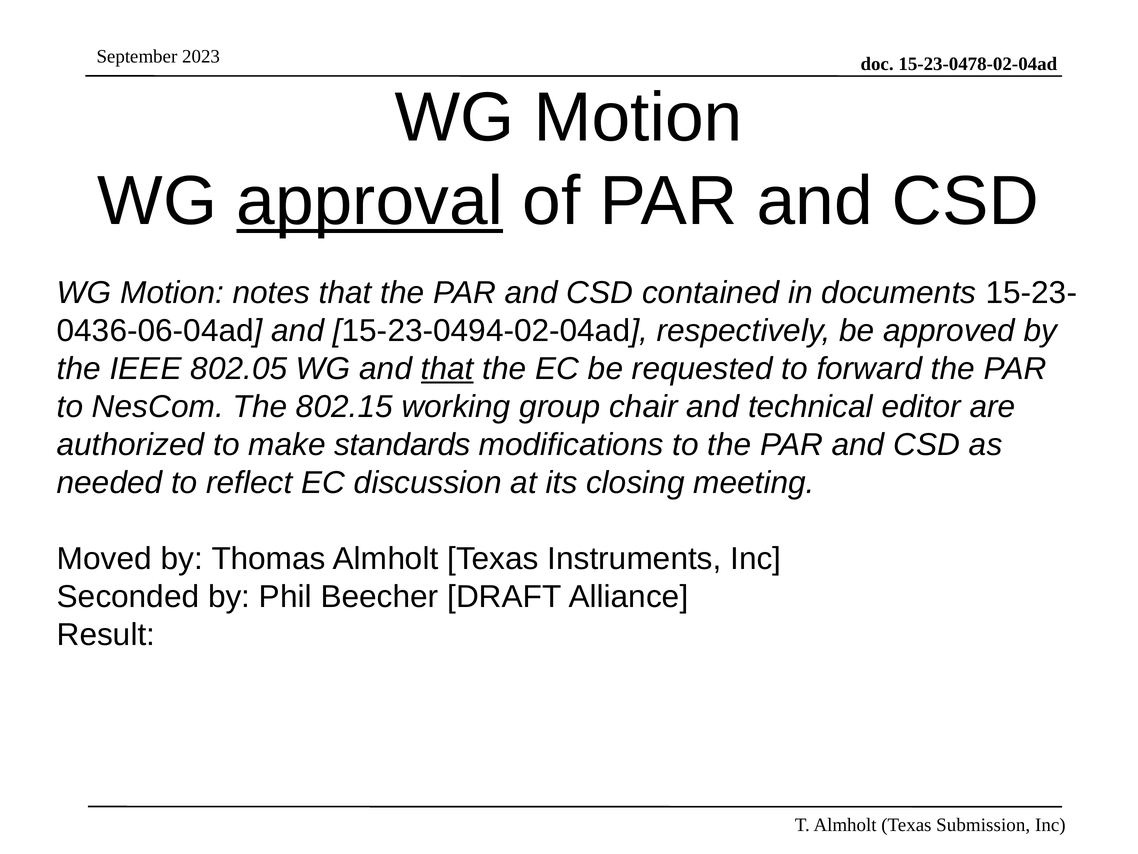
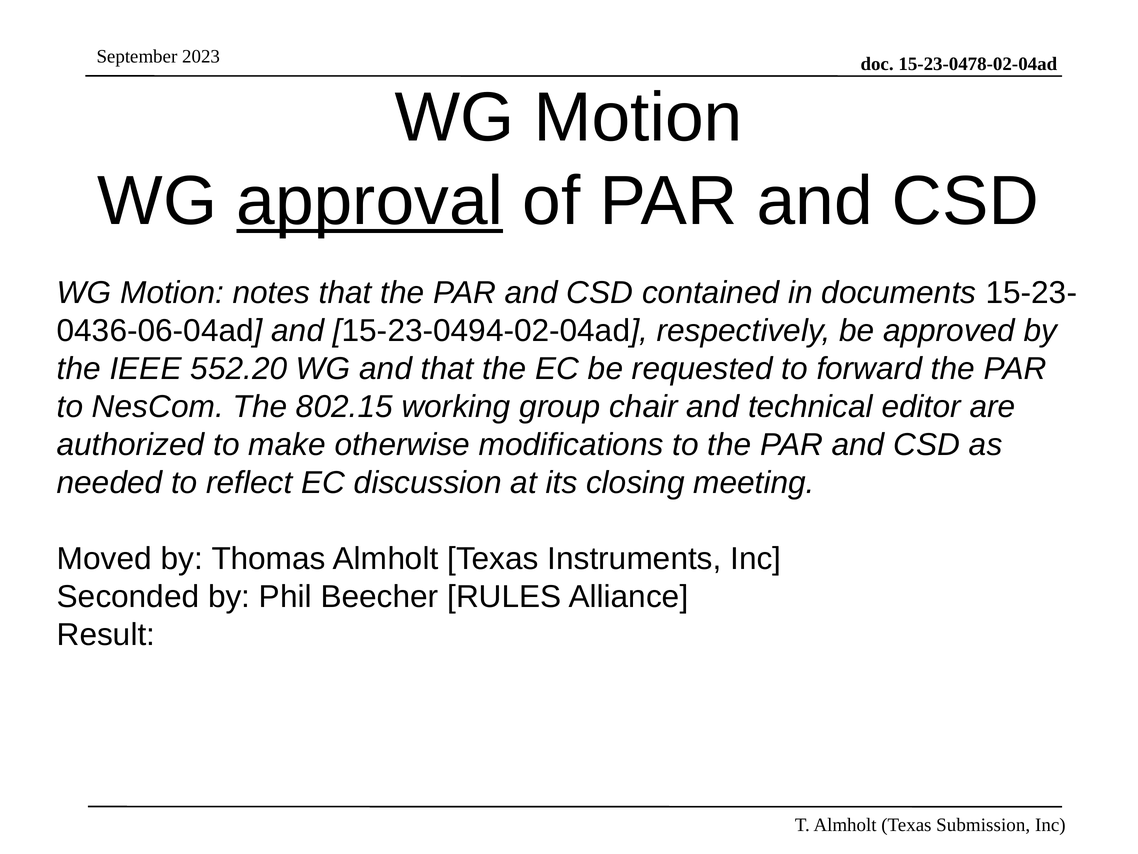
802.05: 802.05 -> 552.20
that at (447, 369) underline: present -> none
standards: standards -> otherwise
DRAFT: DRAFT -> RULES
